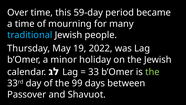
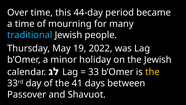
59-day: 59-day -> 44-day
the at (152, 72) colour: light green -> yellow
99: 99 -> 41
